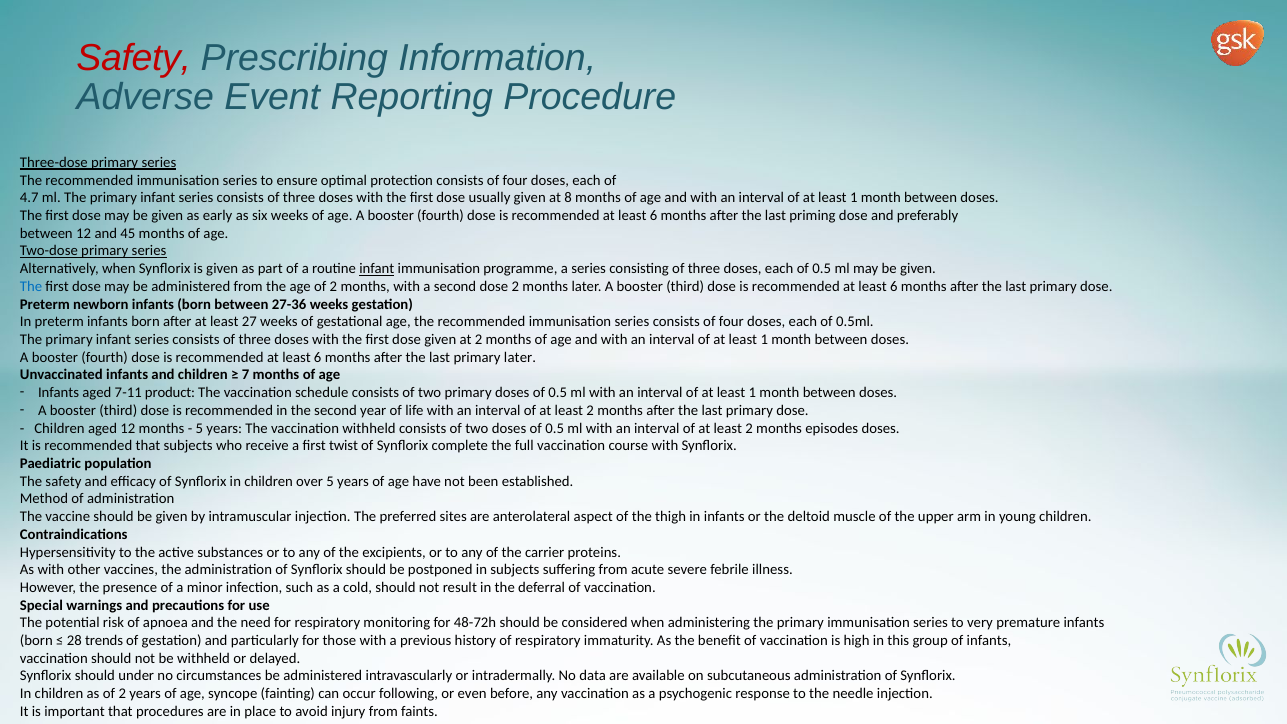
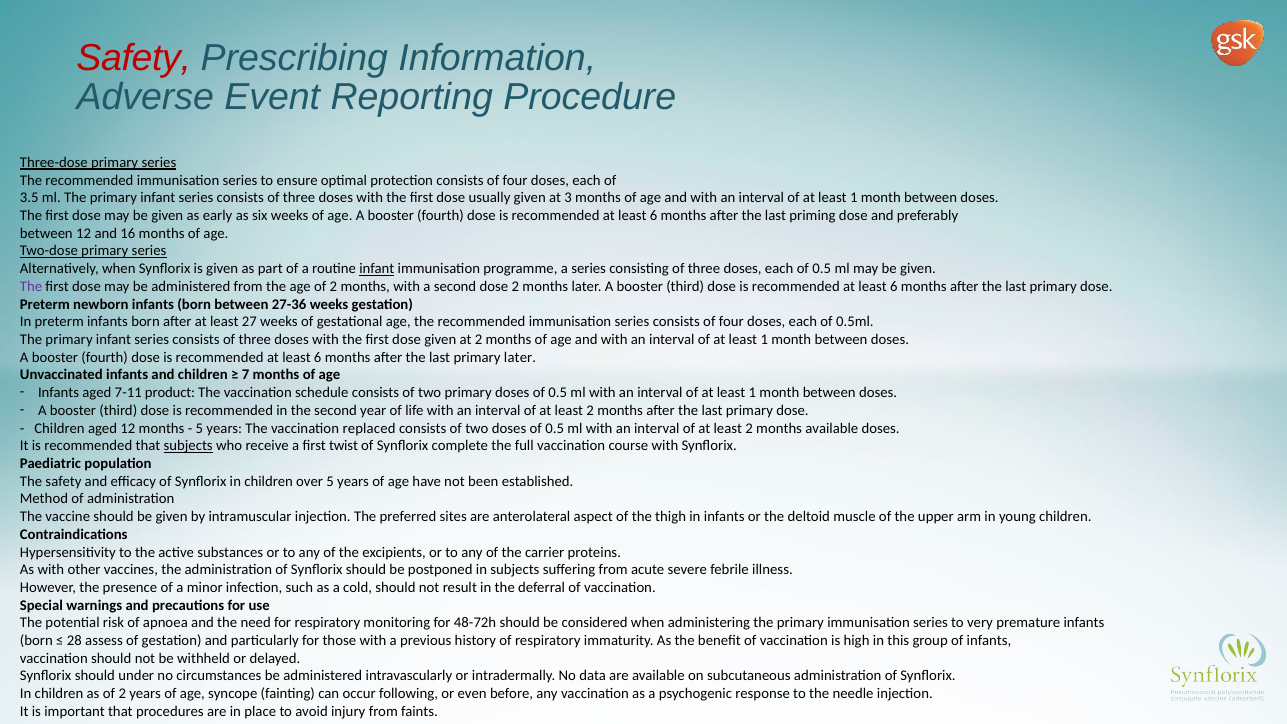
4.7: 4.7 -> 3.5
8: 8 -> 3
45: 45 -> 16
The at (31, 287) colour: blue -> purple
vaccination withheld: withheld -> replaced
months episodes: episodes -> available
subjects at (188, 446) underline: none -> present
trends: trends -> assess
